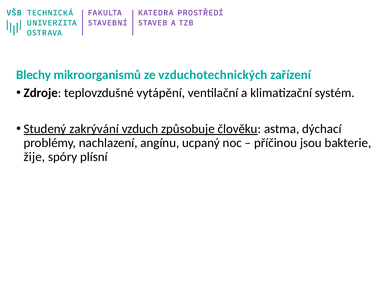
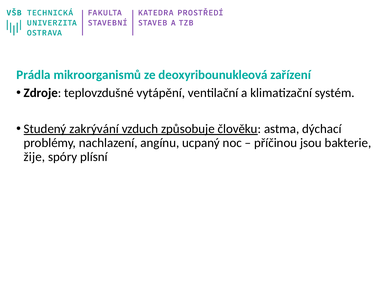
Blechy: Blechy -> Prádla
vzduchotechnických: vzduchotechnických -> deoxyribounukleová
